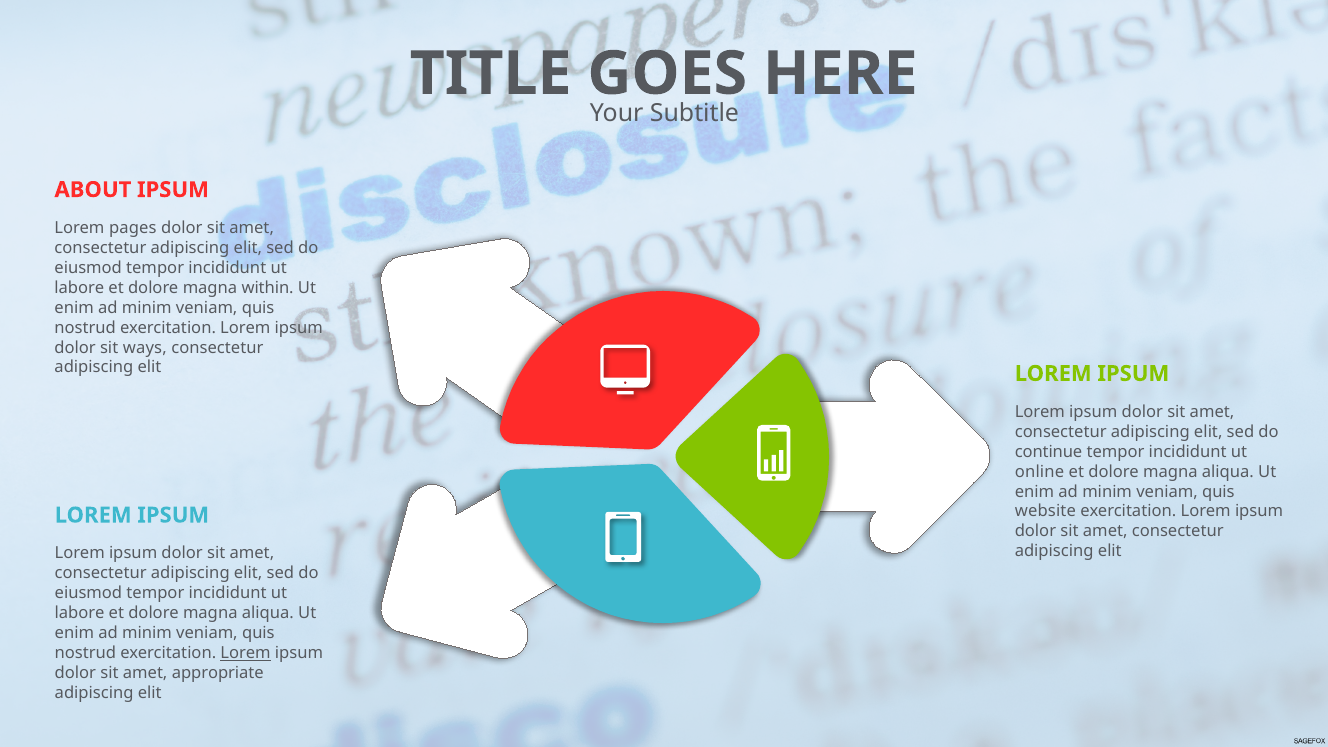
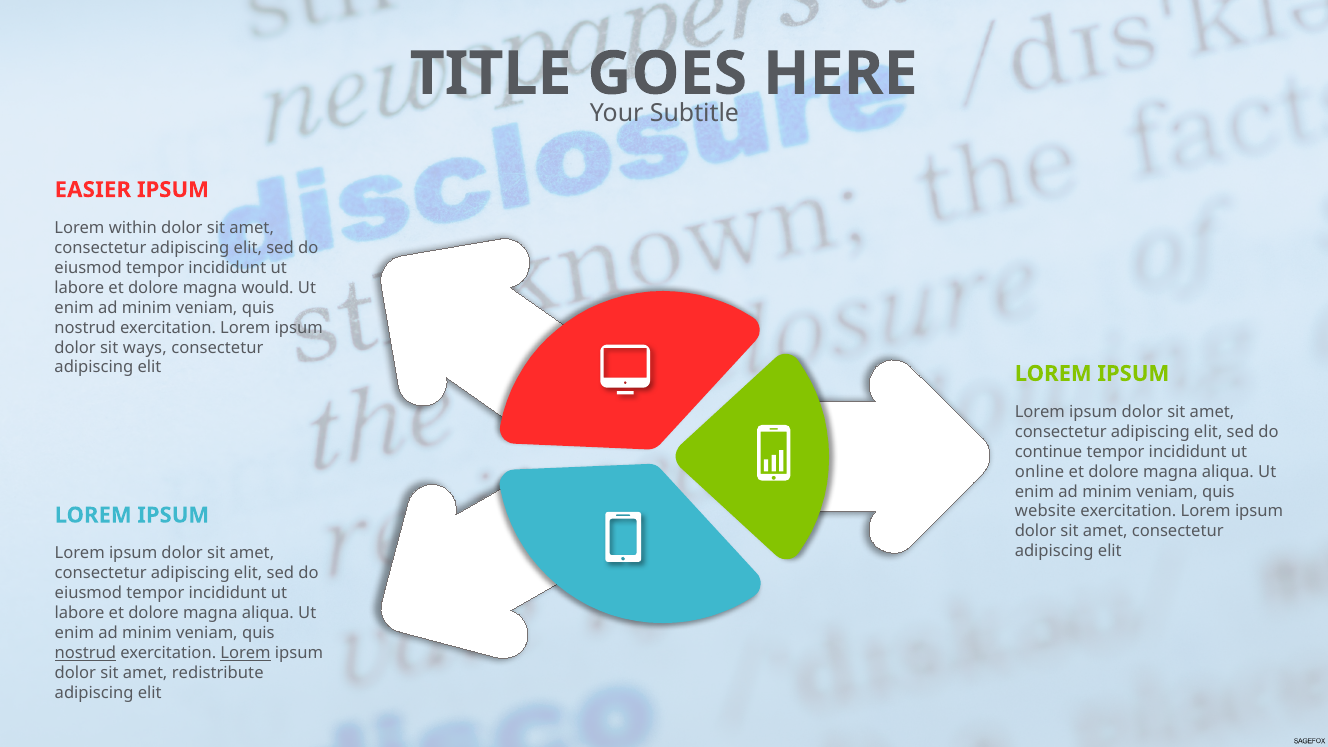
ABOUT: ABOUT -> EASIER
pages: pages -> within
within: within -> would
nostrud at (85, 653) underline: none -> present
appropriate: appropriate -> redistribute
